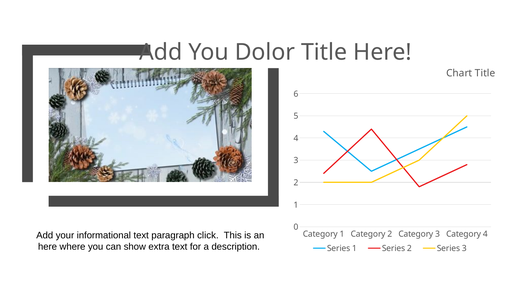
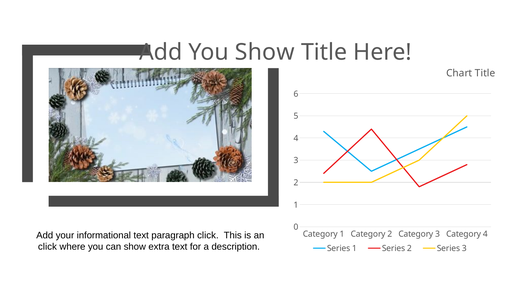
You Dolor: Dolor -> Show
here at (48, 247): here -> click
